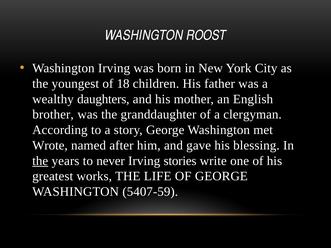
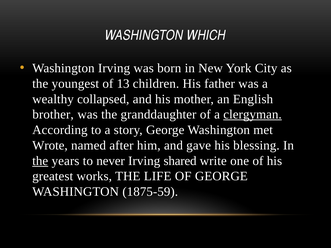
ROOST: ROOST -> WHICH
18: 18 -> 13
daughters: daughters -> collapsed
clergyman underline: none -> present
stories: stories -> shared
5407-59: 5407-59 -> 1875-59
